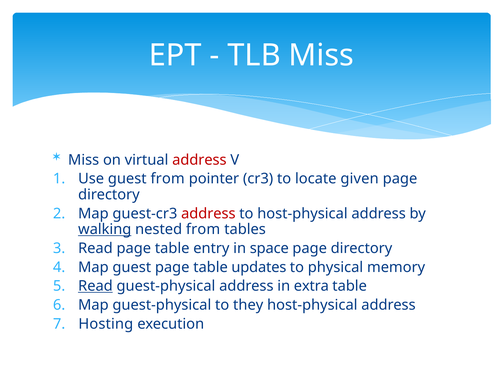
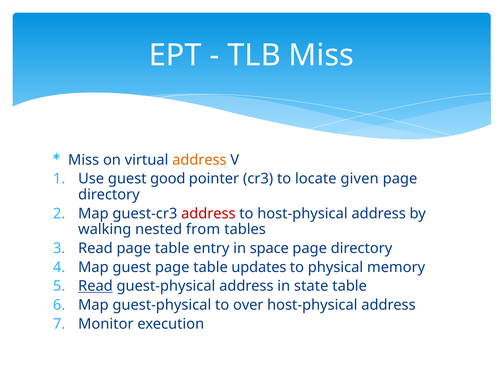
address at (199, 160) colour: red -> orange
guest from: from -> good
walking underline: present -> none
extra: extra -> state
they: they -> over
Hosting: Hosting -> Monitor
